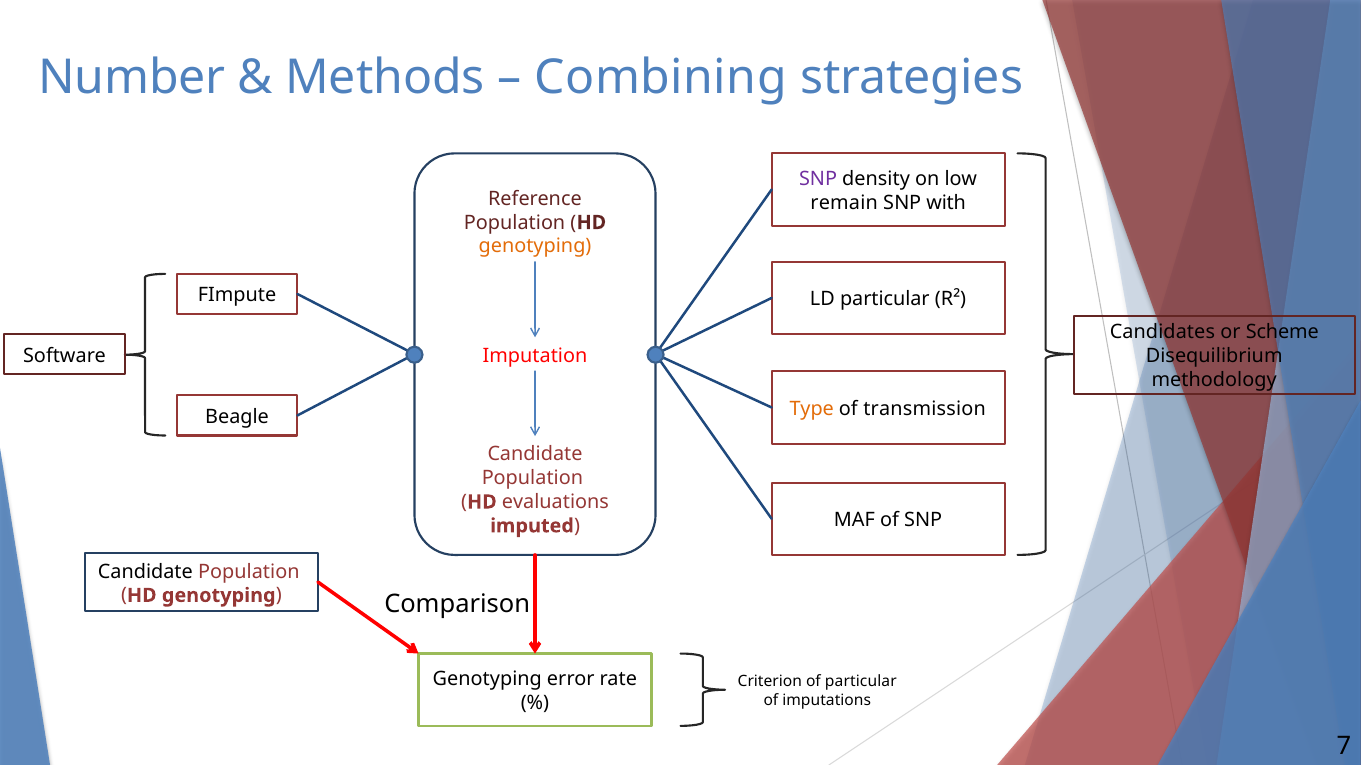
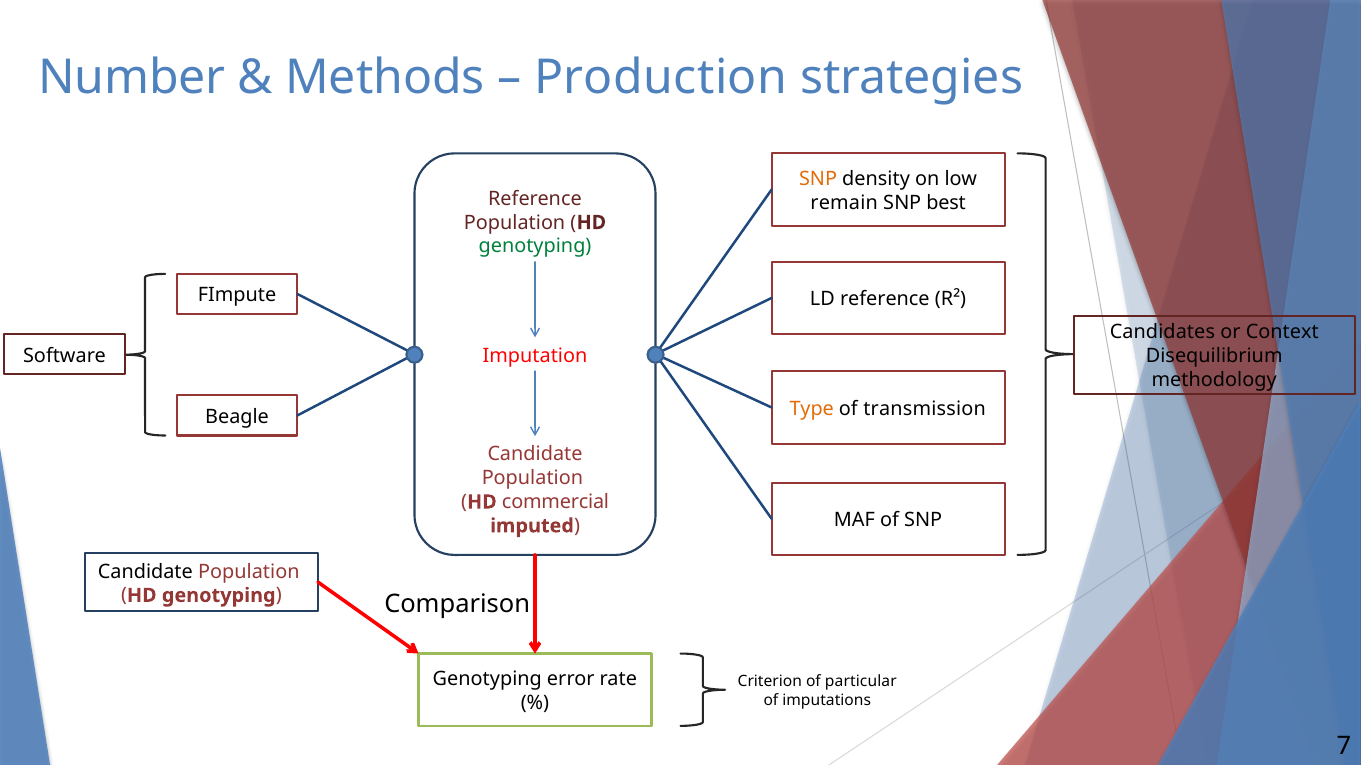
Combining: Combining -> Production
SNP at (818, 179) colour: purple -> orange
with: with -> best
genotyping at (535, 247) colour: orange -> green
LD particular: particular -> reference
Scheme: Scheme -> Context
evaluations: evaluations -> commercial
